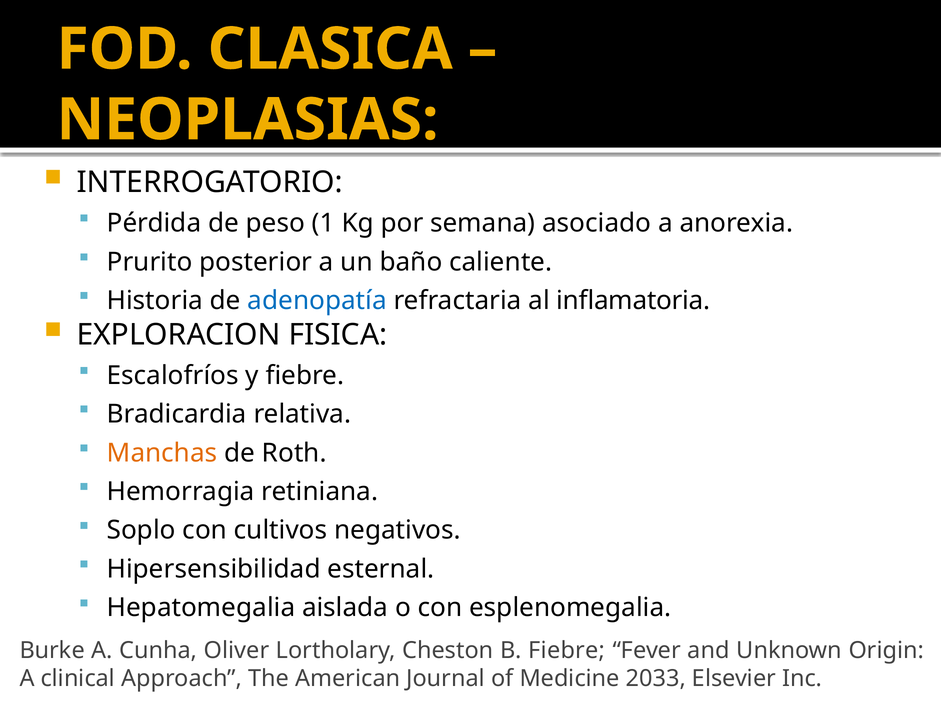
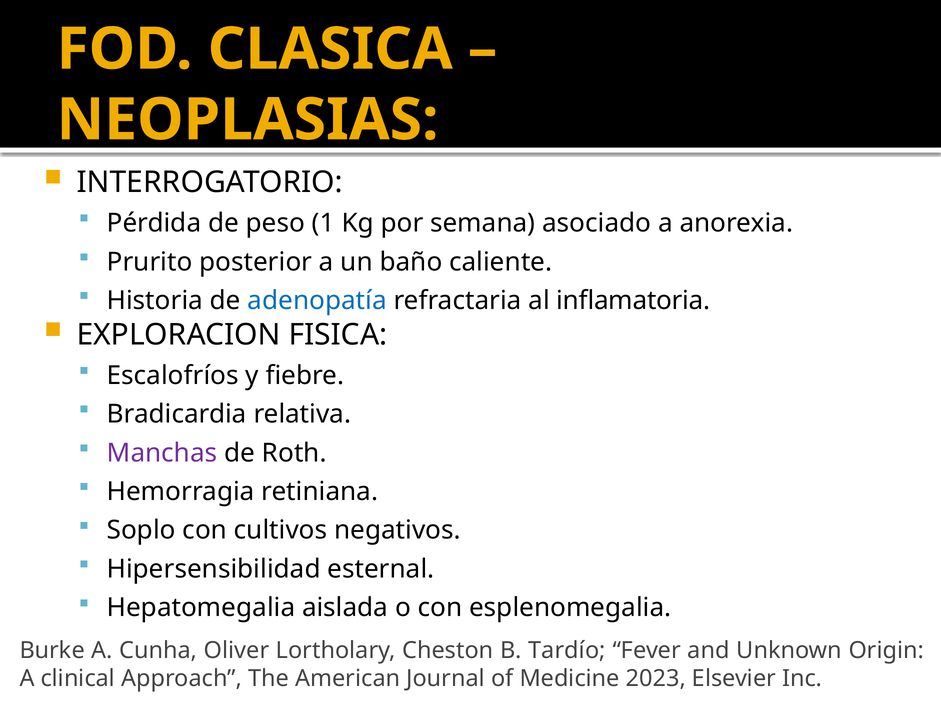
Manchas colour: orange -> purple
B Fiebre: Fiebre -> Tardío
2033: 2033 -> 2023
